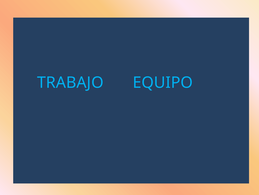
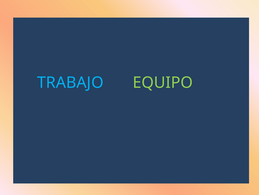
EQUIPO colour: light blue -> light green
